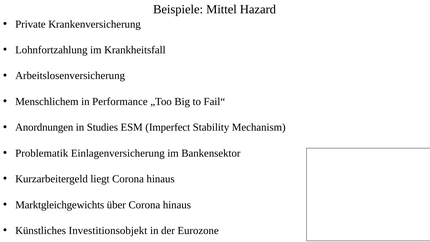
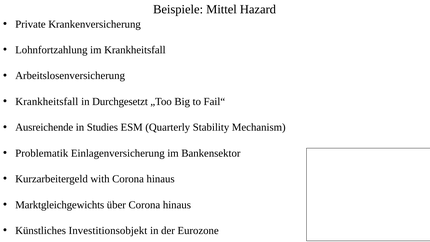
Menschlichem at (47, 102): Menschlichem -> Krankheitsfall
Performance: Performance -> Durchgesetzt
Anordnungen: Anordnungen -> Ausreichende
Imperfect: Imperfect -> Quarterly
liegt: liegt -> with
